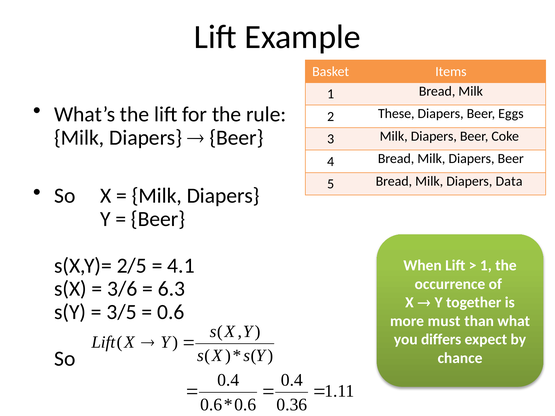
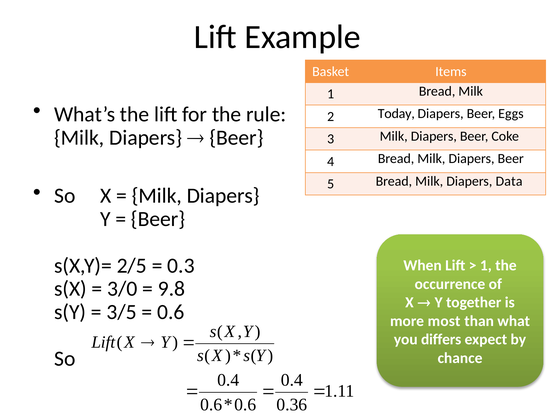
These: These -> Today
4.1: 4.1 -> 0.3
3/6: 3/6 -> 3/0
6.3: 6.3 -> 9.8
must: must -> most
